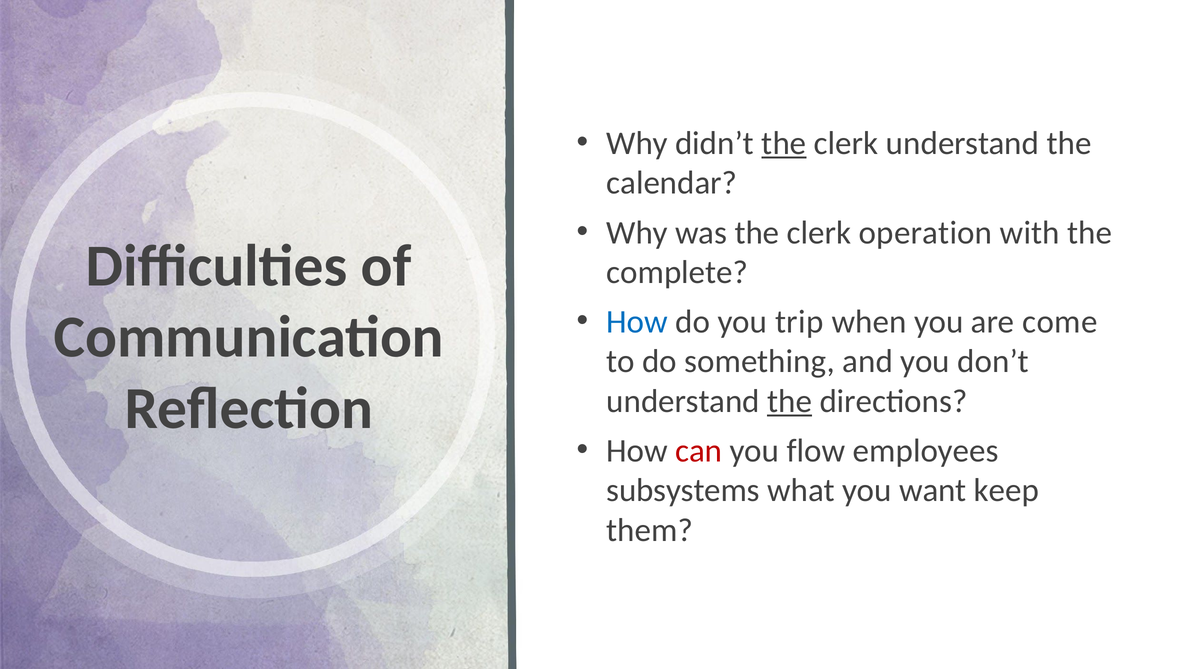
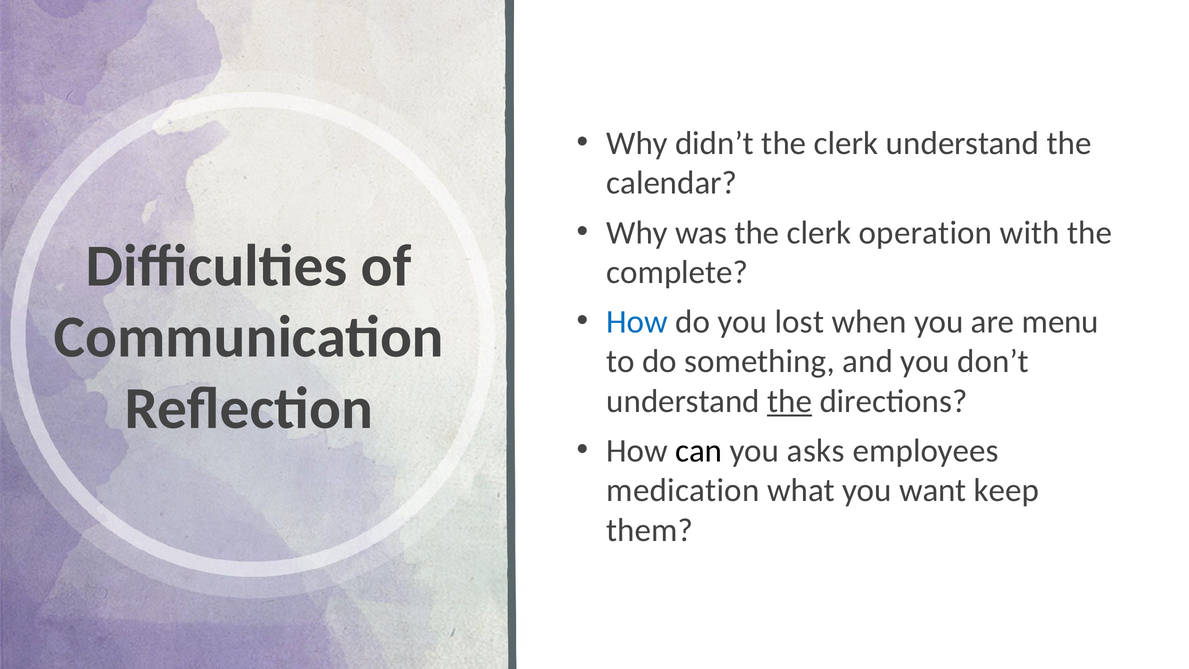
the at (784, 143) underline: present -> none
trip: trip -> lost
come: come -> menu
can colour: red -> black
flow: flow -> asks
subsystems: subsystems -> medication
